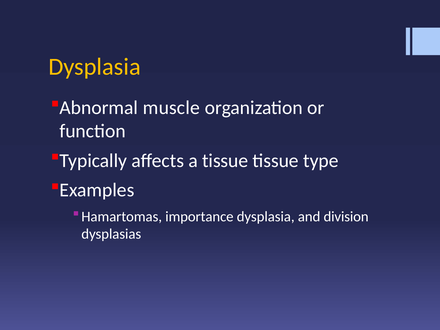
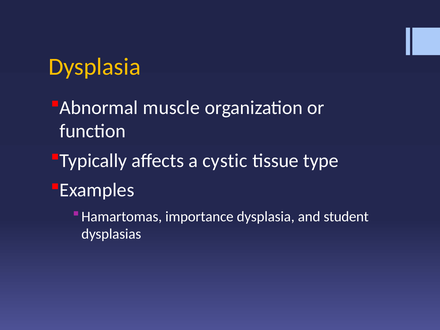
a tissue: tissue -> cystic
division: division -> student
